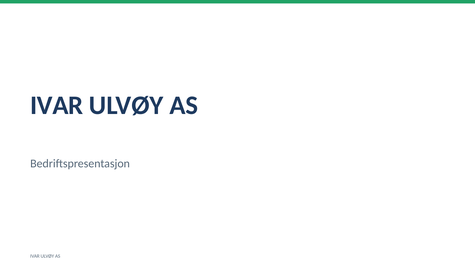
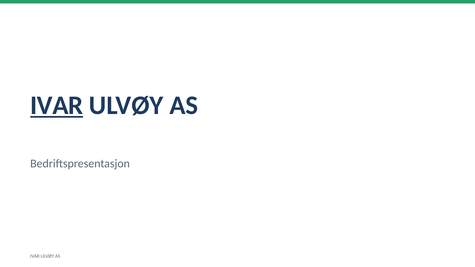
IVAR at (57, 105) underline: none -> present
